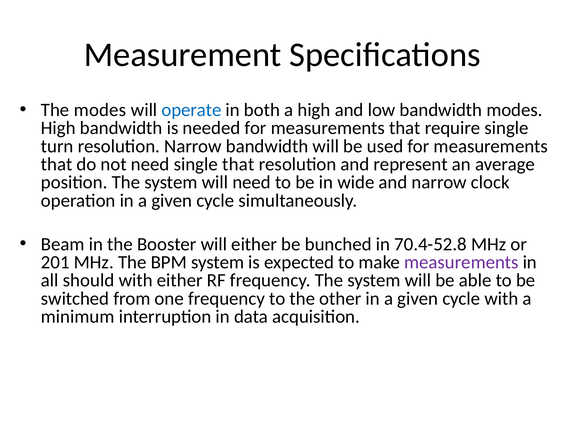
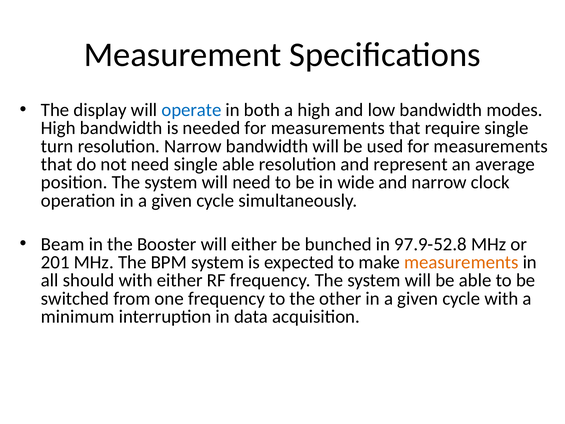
The modes: modes -> display
single that: that -> able
70.4-52.8: 70.4-52.8 -> 97.9-52.8
measurements at (461, 262) colour: purple -> orange
